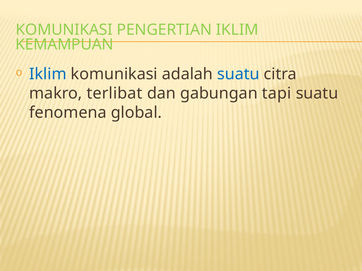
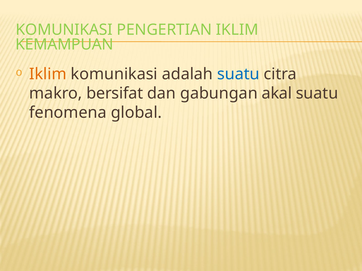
Iklim at (48, 74) colour: blue -> orange
terlibat: terlibat -> bersifat
tapi: tapi -> akal
